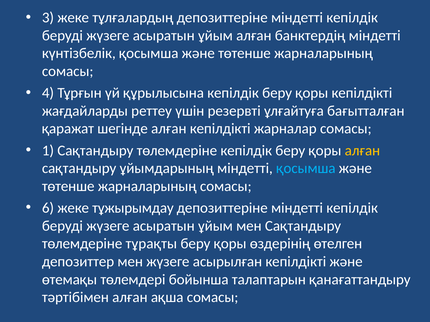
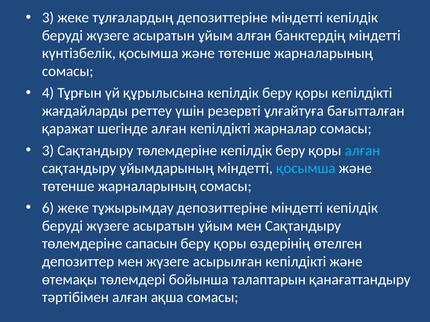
1 at (48, 151): 1 -> 3
алған at (362, 151) colour: yellow -> light blue
тұрақты: тұрақты -> сапасын
